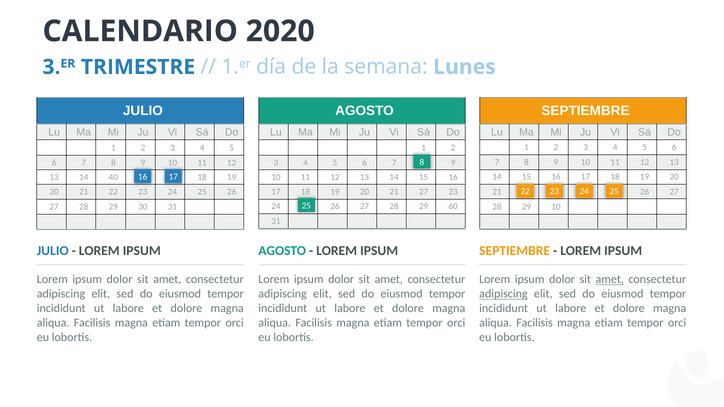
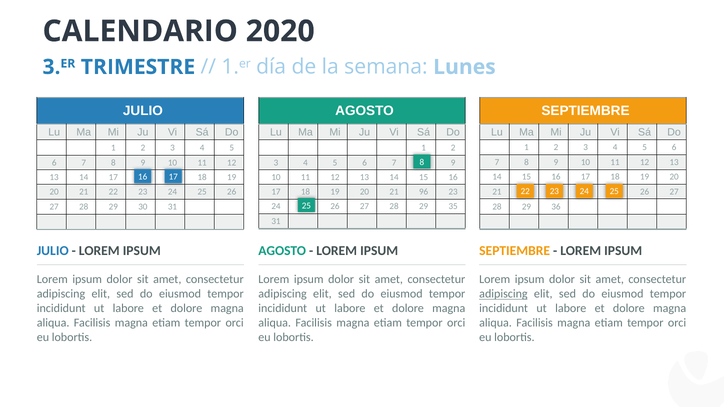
14 40: 40 -> 17
21 27: 27 -> 96
60: 60 -> 35
29 10: 10 -> 36
amet at (610, 280) underline: present -> none
